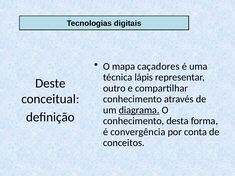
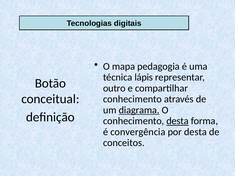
caçadores: caçadores -> pedagogia
Deste: Deste -> Botão
desta at (177, 121) underline: none -> present
por conta: conta -> desta
